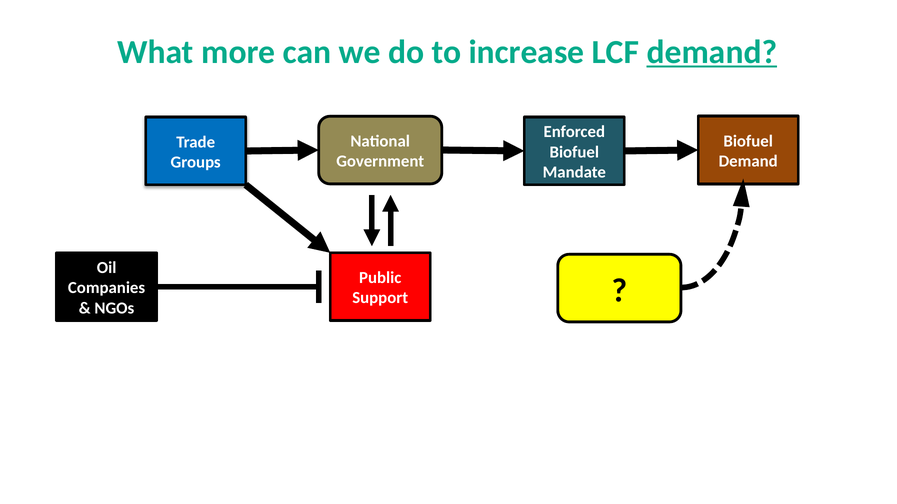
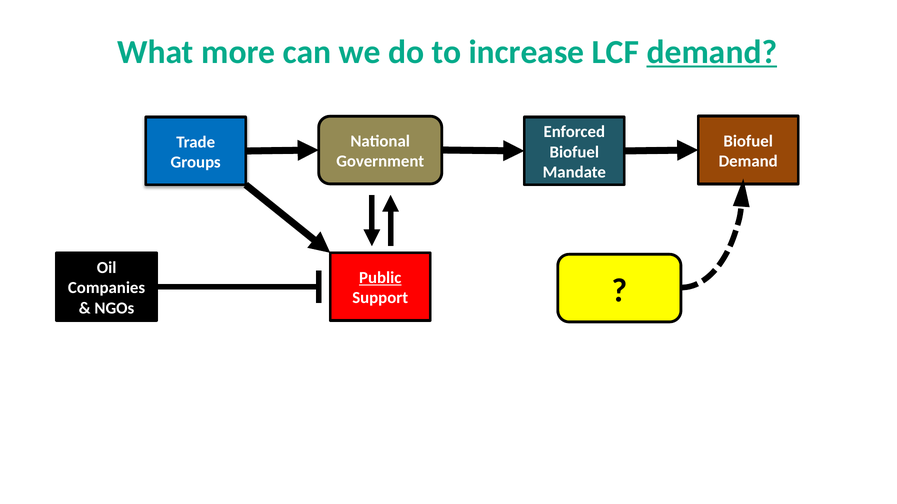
Public underline: none -> present
